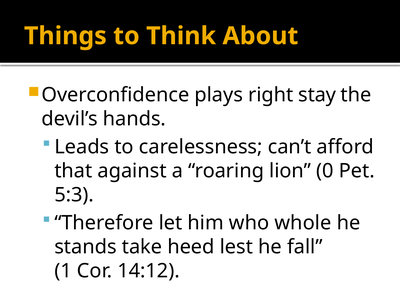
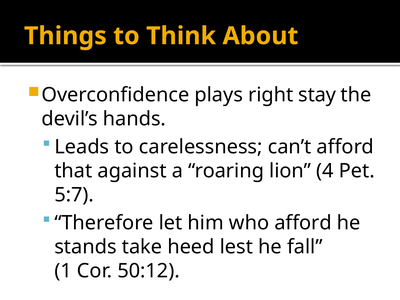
0: 0 -> 4
5:3: 5:3 -> 5:7
who whole: whole -> afford
14:12: 14:12 -> 50:12
